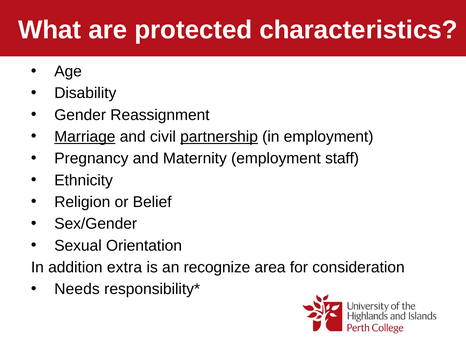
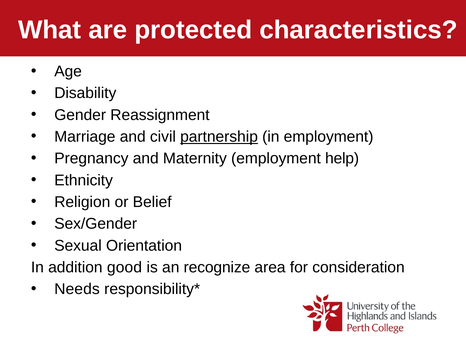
Marriage underline: present -> none
staff: staff -> help
extra: extra -> good
